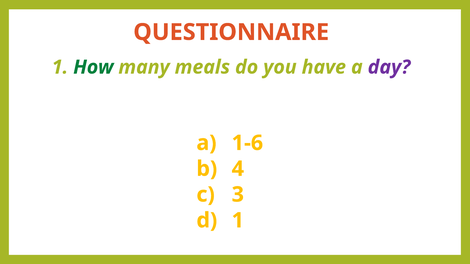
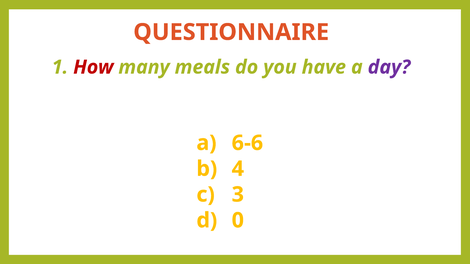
How colour: green -> red
1-6: 1-6 -> 6-6
d 1: 1 -> 0
